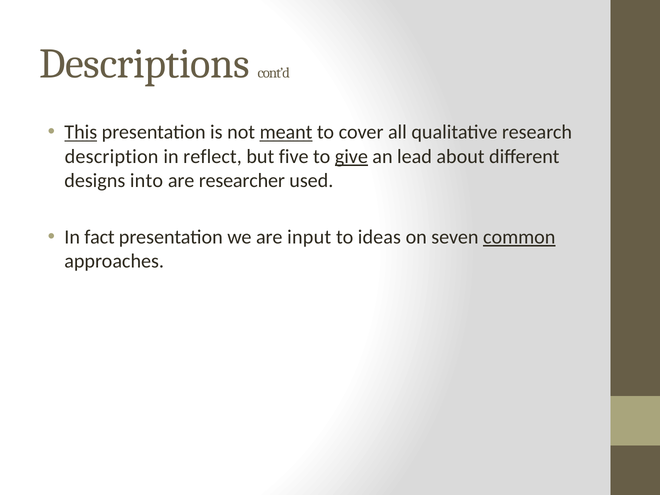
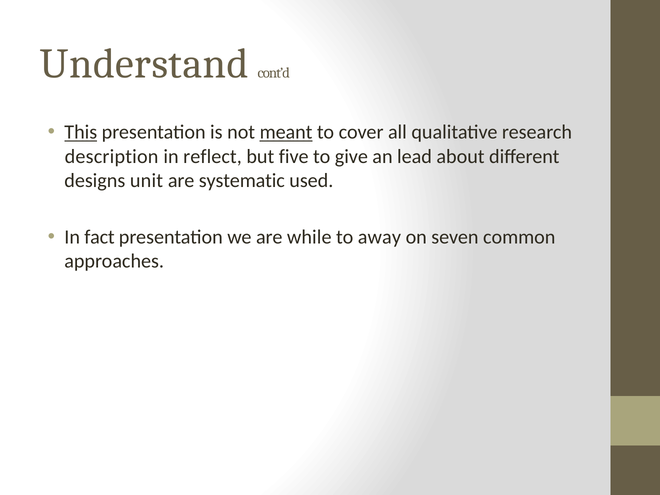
Descriptions: Descriptions -> Understand
give underline: present -> none
into: into -> unit
researcher: researcher -> systematic
input: input -> while
ideas: ideas -> away
common underline: present -> none
